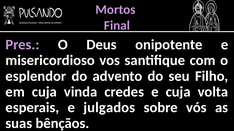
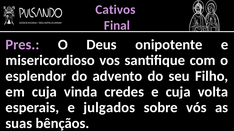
Mortos: Mortos -> Cativos
